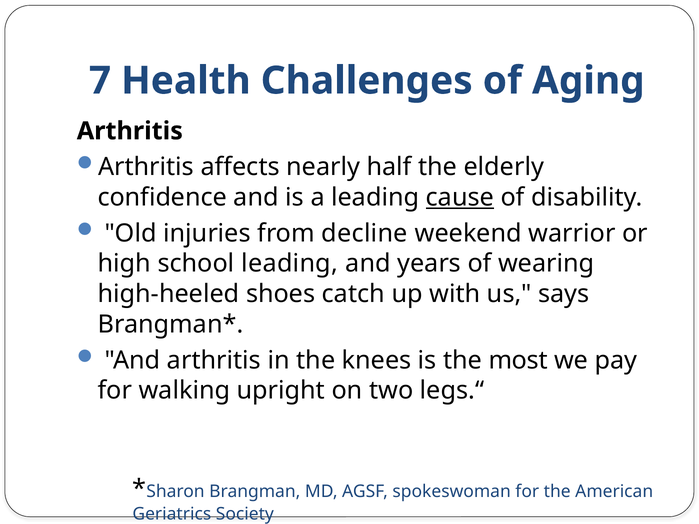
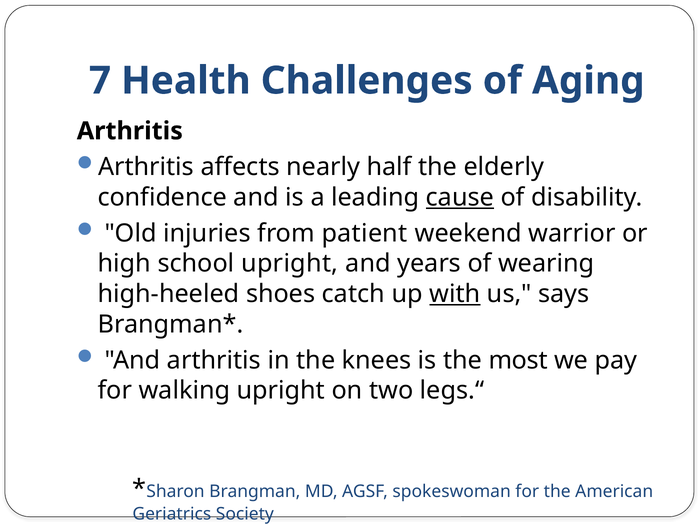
decline: decline -> patient
school leading: leading -> upright
with underline: none -> present
